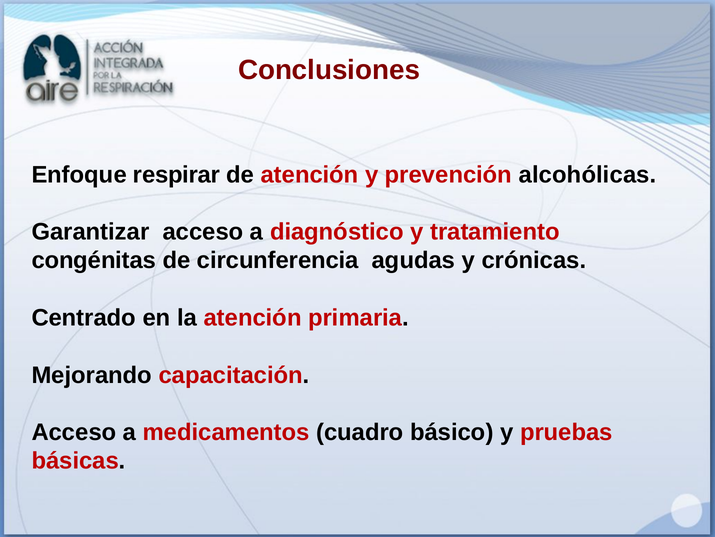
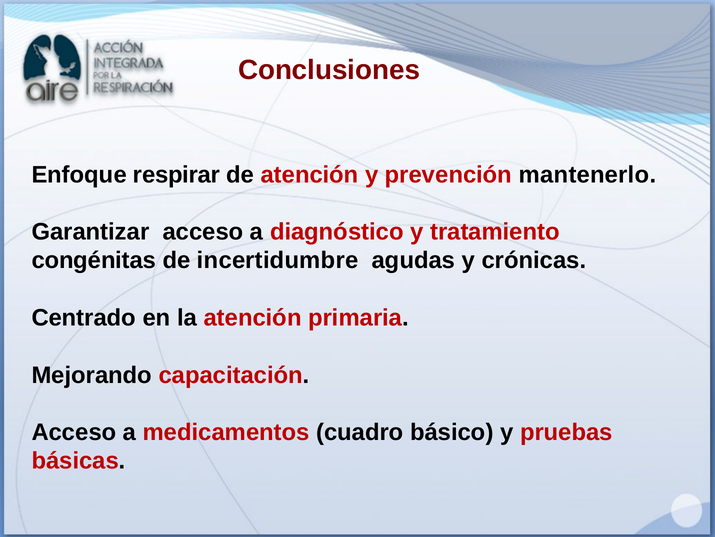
alcohólicas: alcohólicas -> mantenerlo
circunferencia: circunferencia -> incertidumbre
